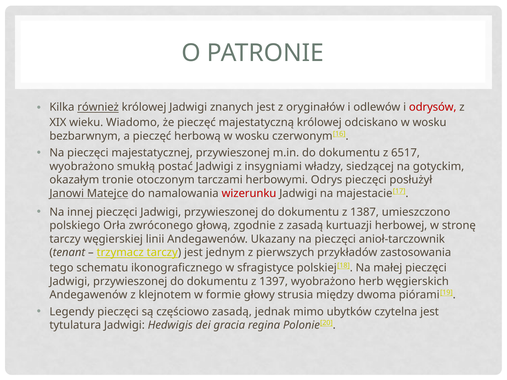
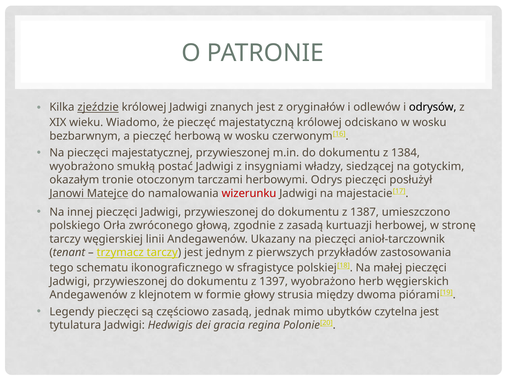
również: również -> zjeździe
odrysów colour: red -> black
6517: 6517 -> 1384
